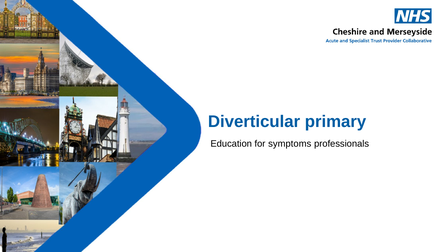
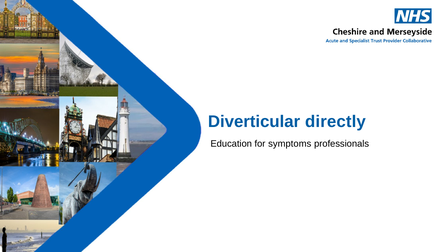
primary: primary -> directly
